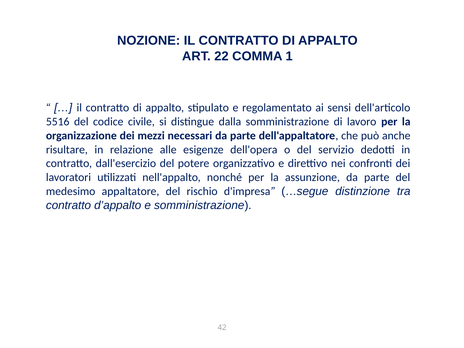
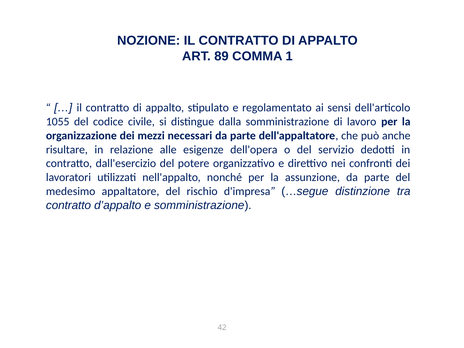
22: 22 -> 89
5516: 5516 -> 1055
